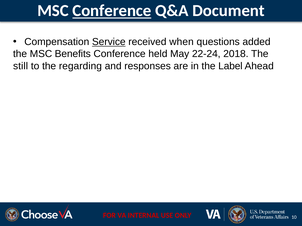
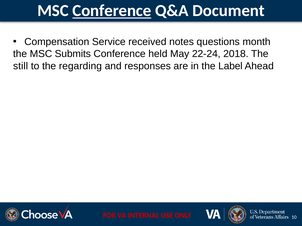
Service underline: present -> none
when: when -> notes
added: added -> month
Benefits: Benefits -> Submits
